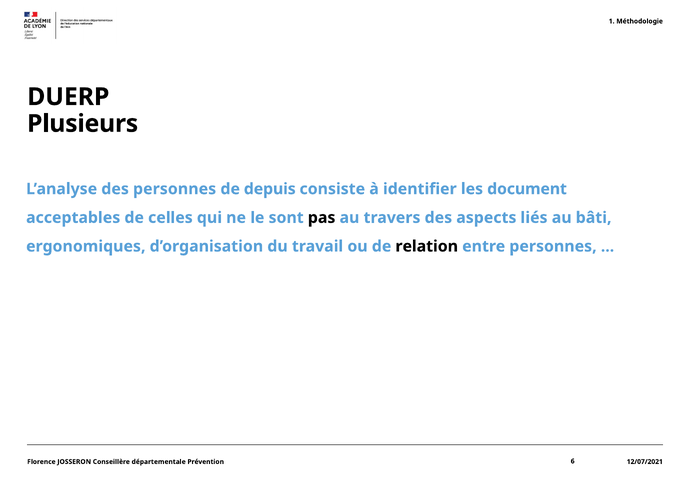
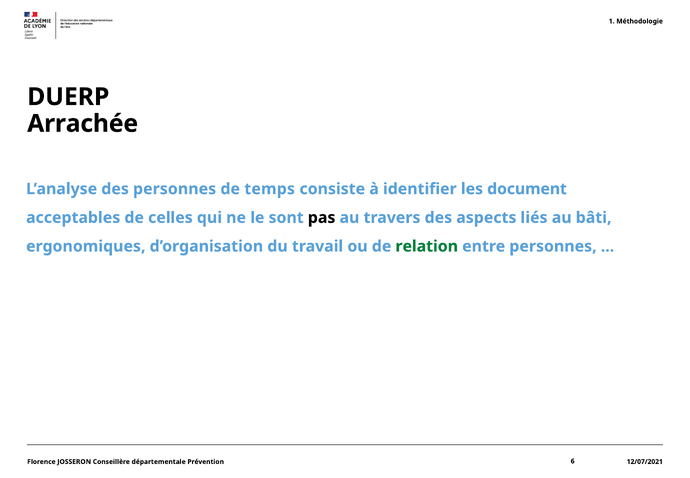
Plusieurs: Plusieurs -> Arrachée
depuis: depuis -> temps
relation colour: black -> green
